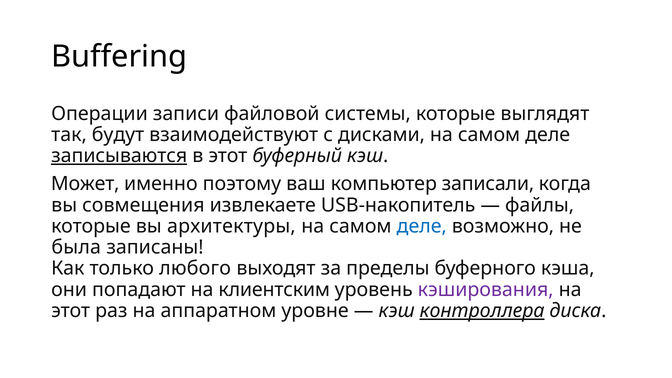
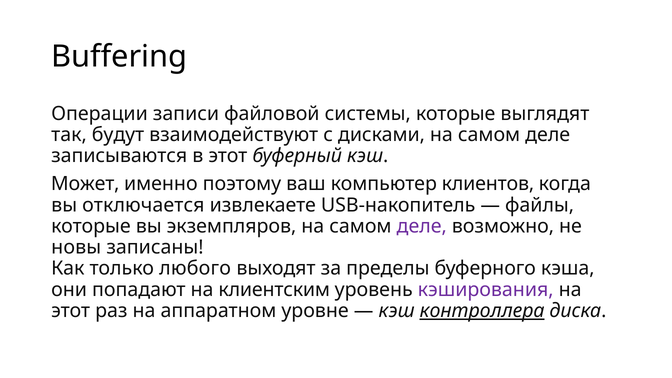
записываются underline: present -> none
записали: записали -> клиентов
совмещения: совмещения -> отключается
архитектуры: архитектуры -> экземпляров
деле at (422, 226) colour: blue -> purple
была: была -> новы
